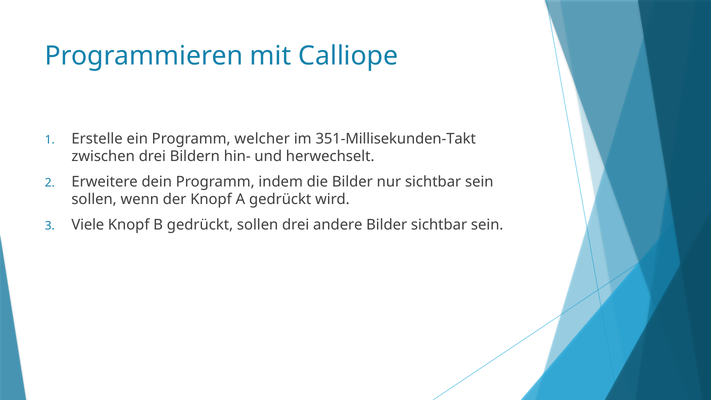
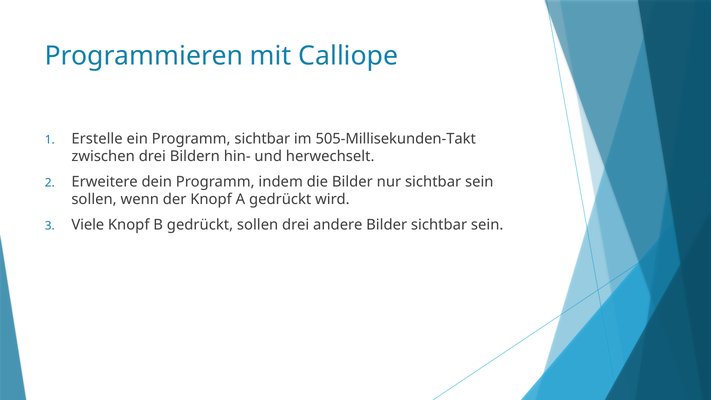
Programm welcher: welcher -> sichtbar
351-Millisekunden-Takt: 351-Millisekunden-Takt -> 505-Millisekunden-Takt
